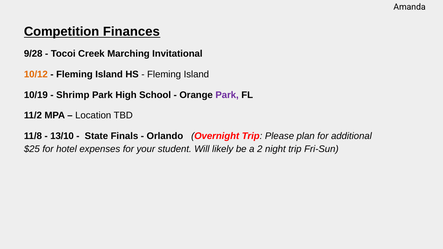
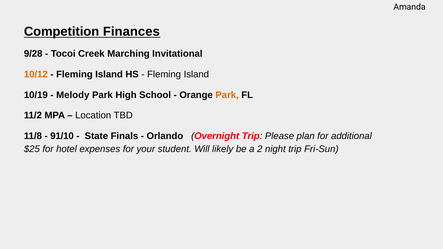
Shrimp: Shrimp -> Melody
Park at (227, 95) colour: purple -> orange
13/10: 13/10 -> 91/10
